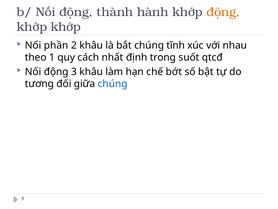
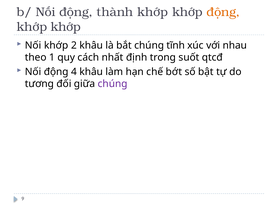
thành hành: hành -> khớp
Nối phần: phần -> khớp
3: 3 -> 4
chúng at (113, 84) colour: blue -> purple
